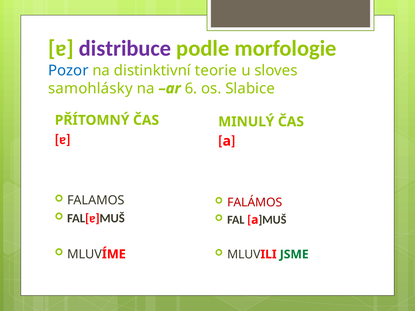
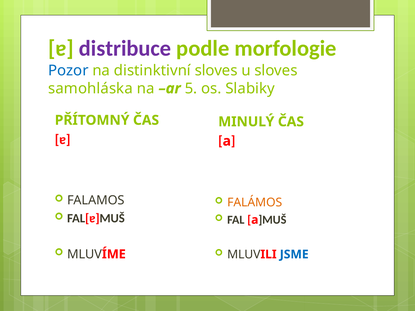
distinktivní teorie: teorie -> sloves
samohlásky: samohlásky -> samohláska
6: 6 -> 5
Slabice: Slabice -> Slabiky
FALÁMOS colour: red -> orange
JSME colour: green -> blue
